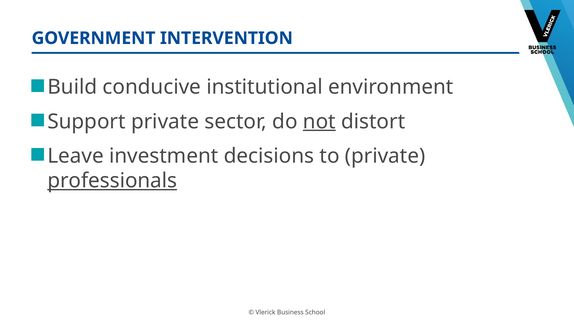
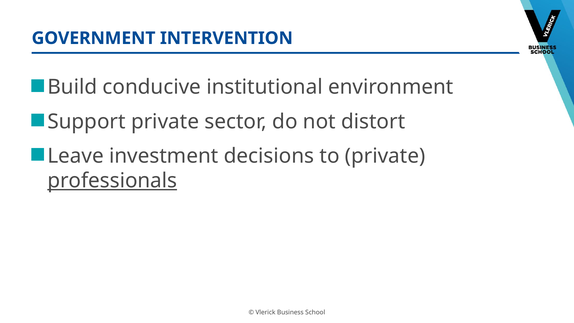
not underline: present -> none
